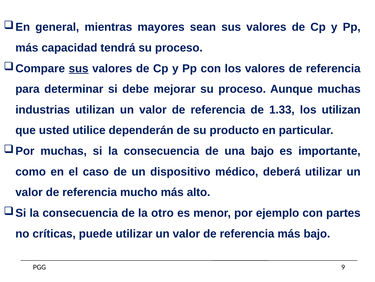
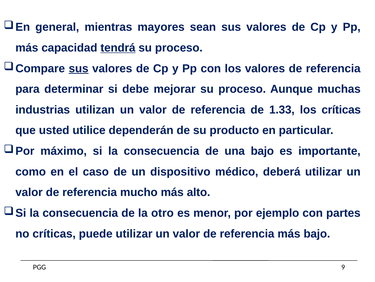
tendrá underline: none -> present
los utilizan: utilizan -> críticas
muchas at (64, 151): muchas -> máximo
